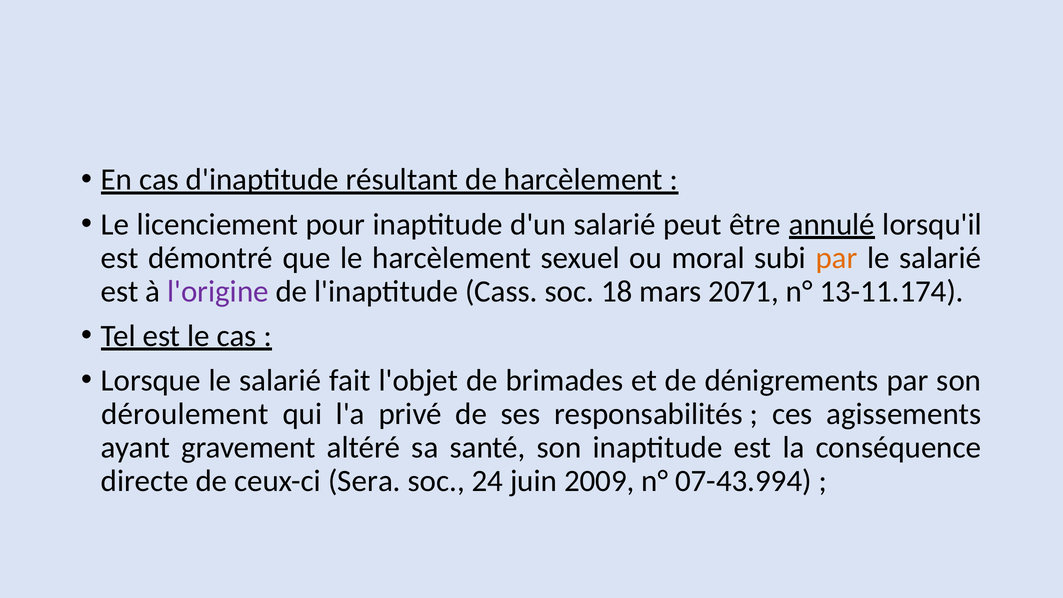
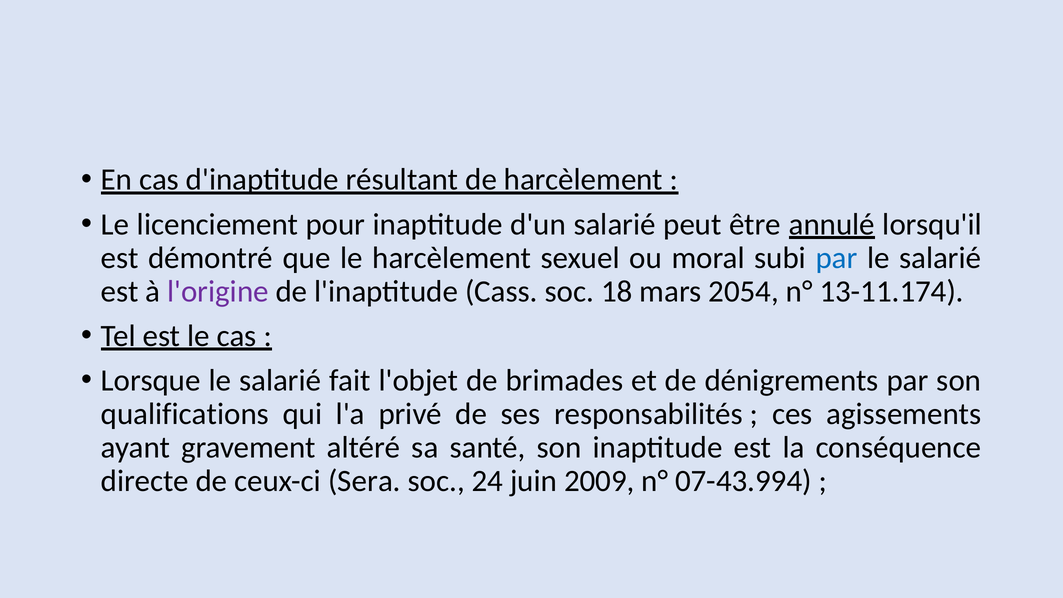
par at (837, 258) colour: orange -> blue
2071: 2071 -> 2054
déroulement: déroulement -> qualifications
